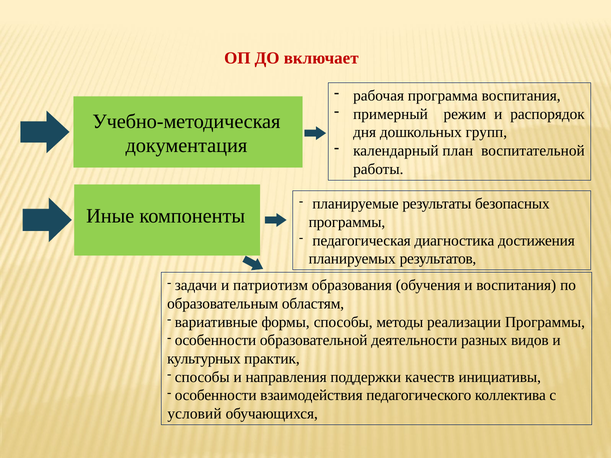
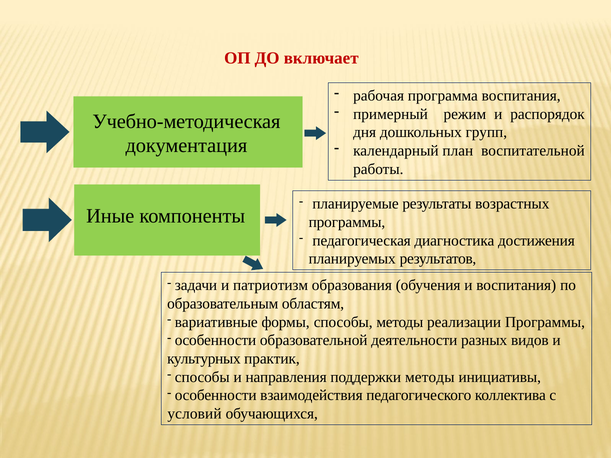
безопасных: безопасных -> возрастных
поддержки качеств: качеств -> методы
